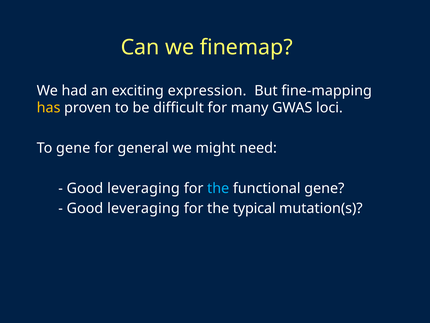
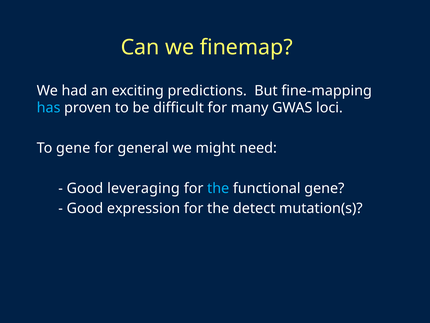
expression: expression -> predictions
has colour: yellow -> light blue
leveraging at (143, 208): leveraging -> expression
typical: typical -> detect
